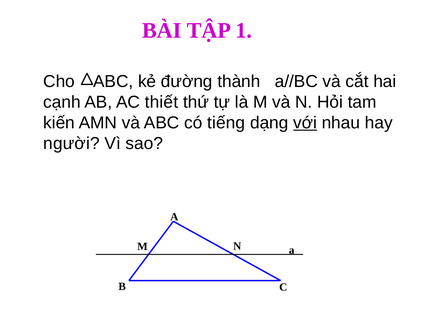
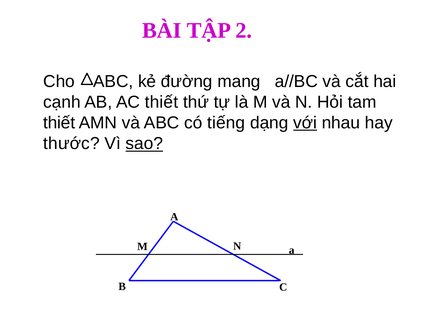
1: 1 -> 2
thành: thành -> mang
kiến at (59, 123): kiến -> thiết
người: người -> thước
sao underline: none -> present
